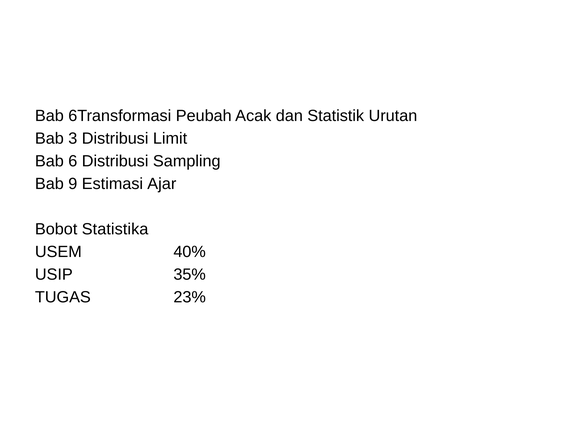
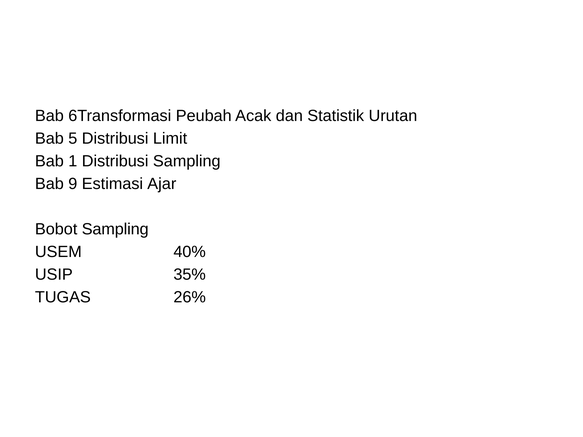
3: 3 -> 5
6: 6 -> 1
Bobot Statistika: Statistika -> Sampling
23%: 23% -> 26%
